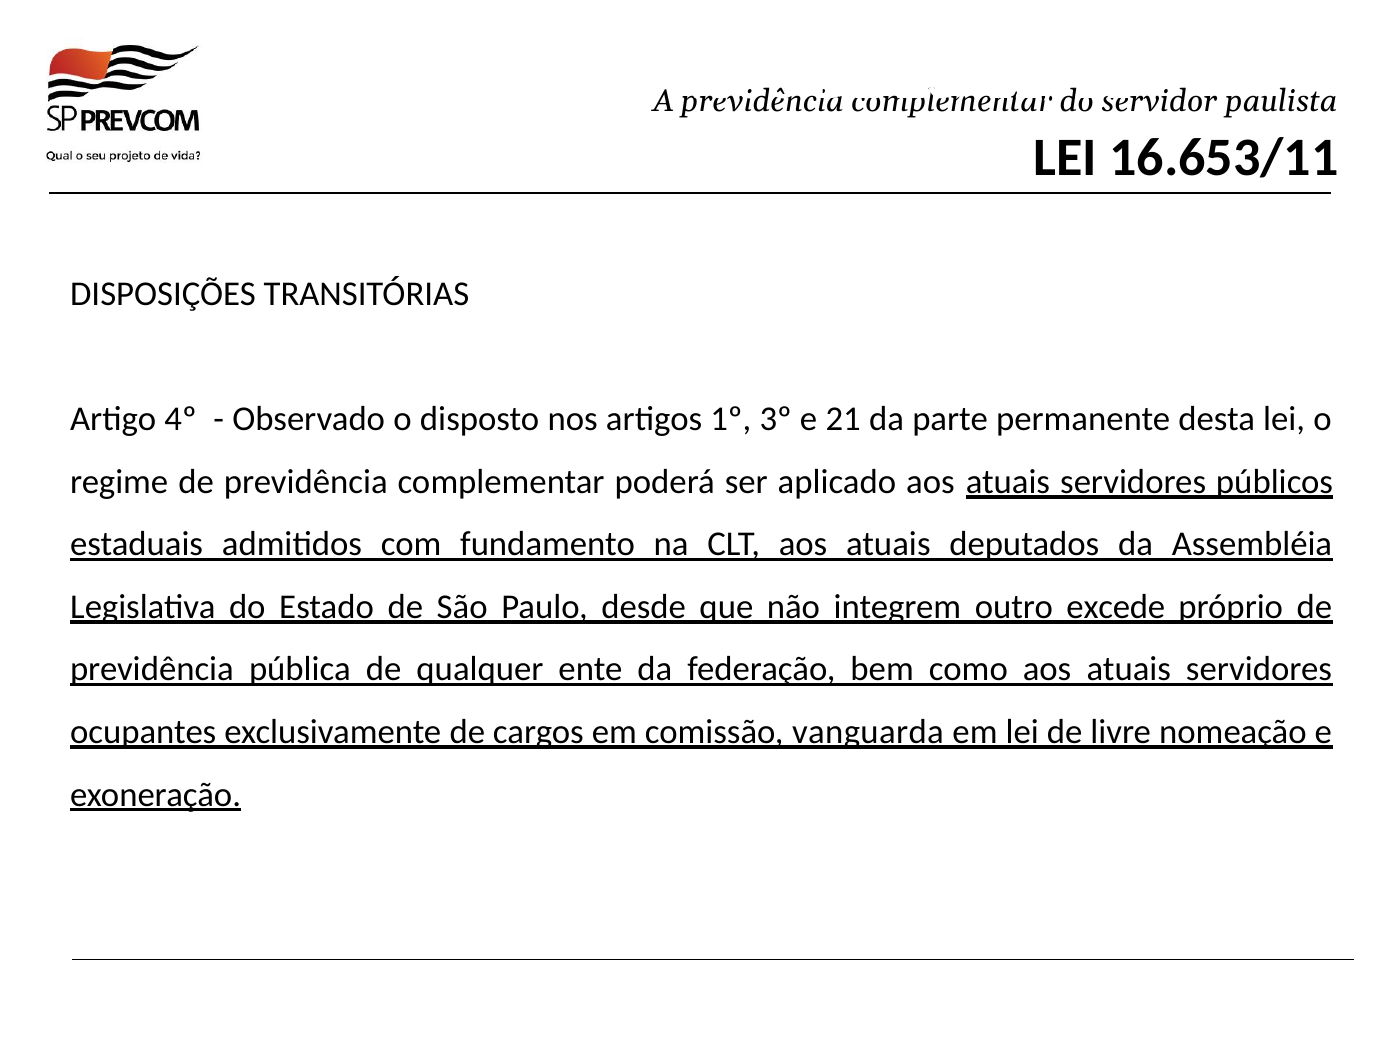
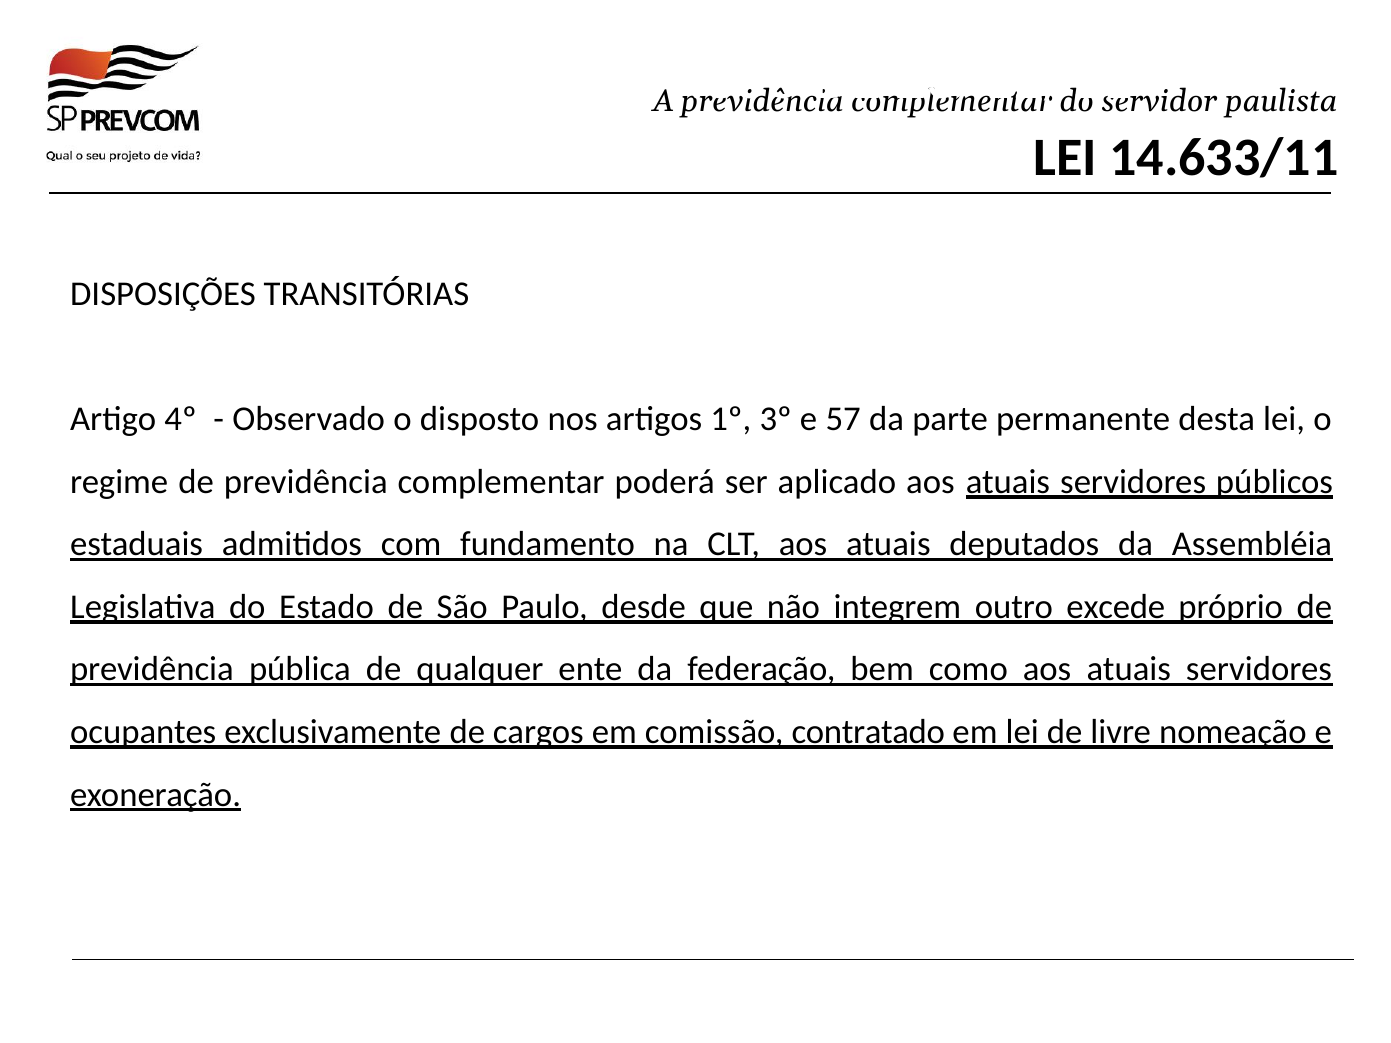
16.653/11: 16.653/11 -> 14.633/11
21: 21 -> 57
vanguarda: vanguarda -> contratado
